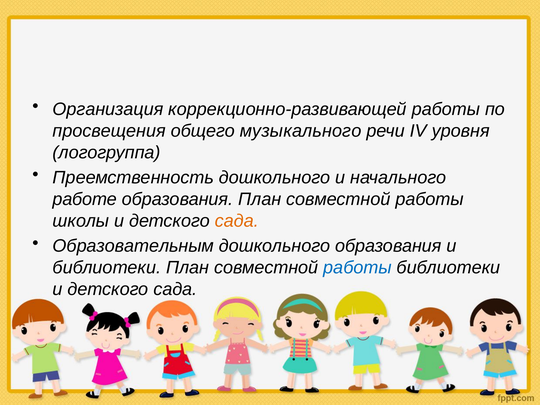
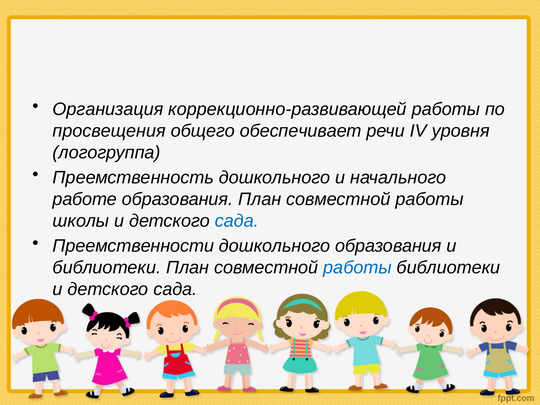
музыкального: музыкального -> обеспечивает
сада at (237, 221) colour: orange -> blue
Образовательным: Образовательным -> Преемственности
